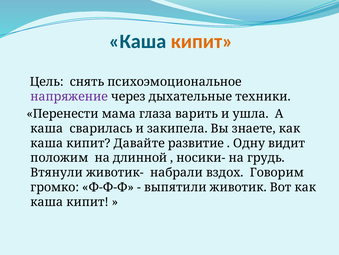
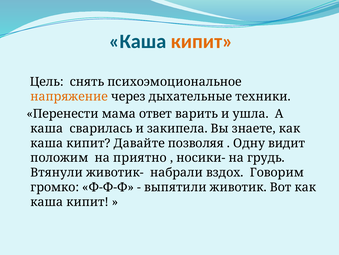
напряжение colour: purple -> orange
глаза: глаза -> ответ
развитие: развитие -> позволяя
длинной: длинной -> приятно
